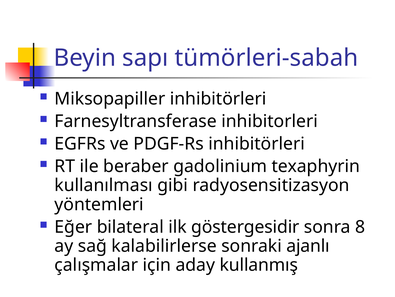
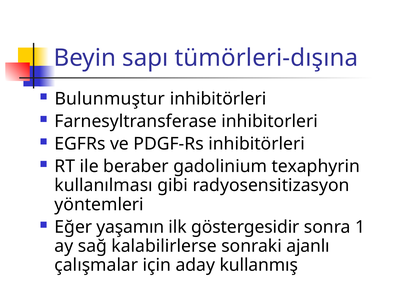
tümörleri-sabah: tümörleri-sabah -> tümörleri-dışına
Miksopapiller: Miksopapiller -> Bulunmuştur
bilateral: bilateral -> yaşamın
8: 8 -> 1
